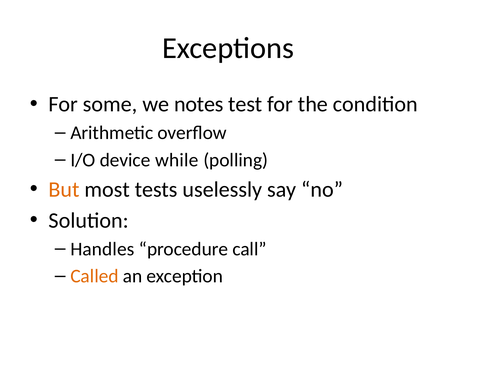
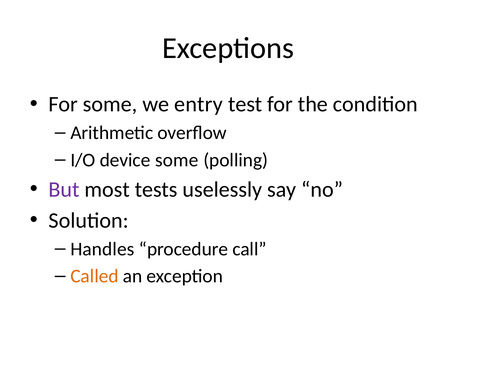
notes: notes -> entry
device while: while -> some
But colour: orange -> purple
